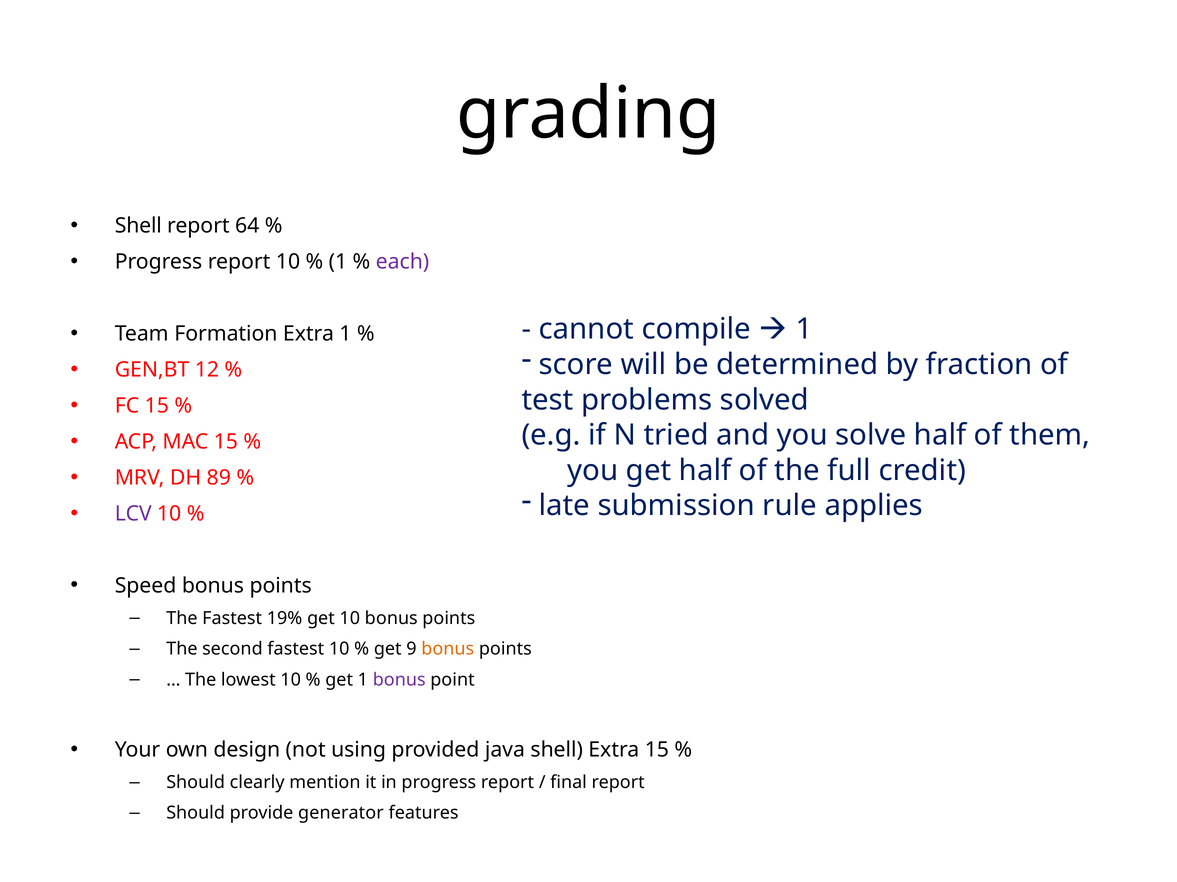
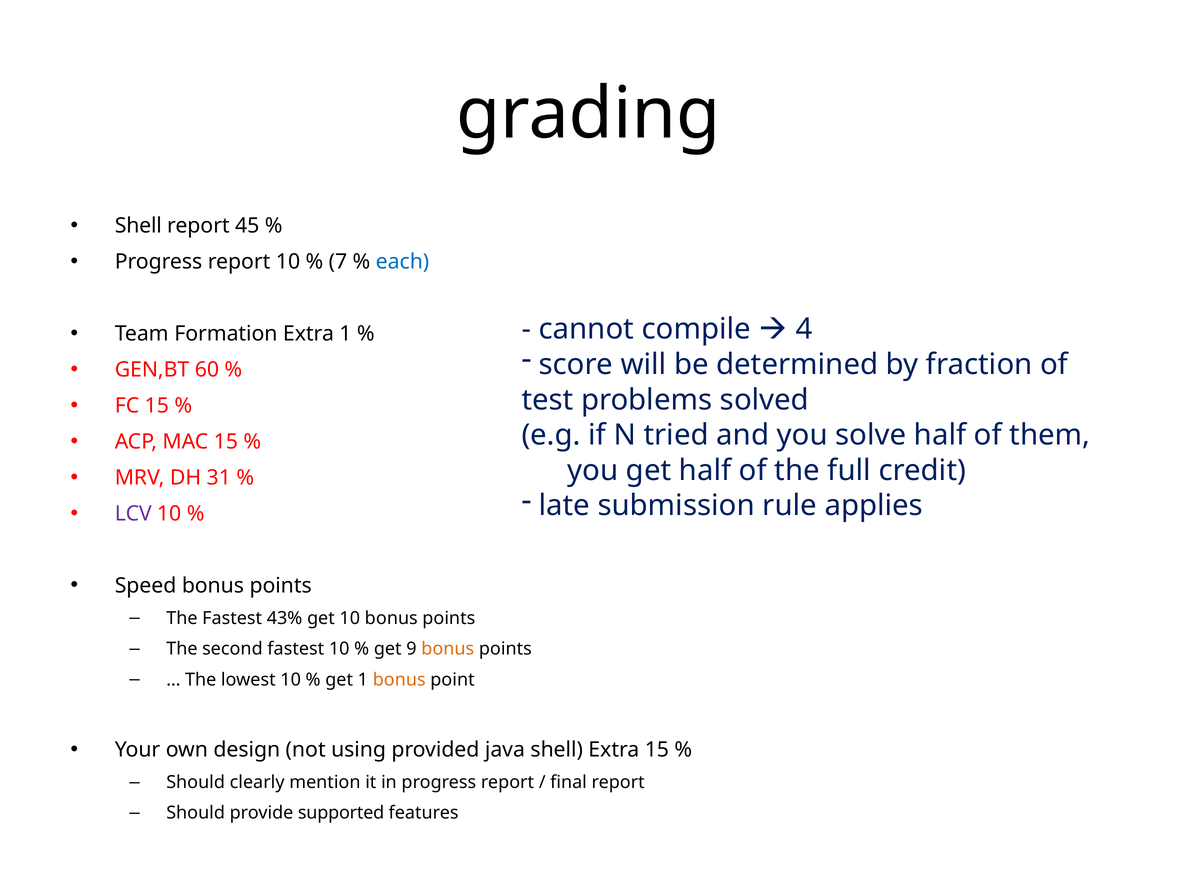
64: 64 -> 45
1 at (338, 262): 1 -> 7
each colour: purple -> blue
1 at (804, 330): 1 -> 4
12: 12 -> 60
89: 89 -> 31
19%: 19% -> 43%
bonus at (399, 680) colour: purple -> orange
generator: generator -> supported
